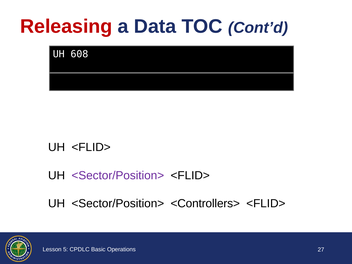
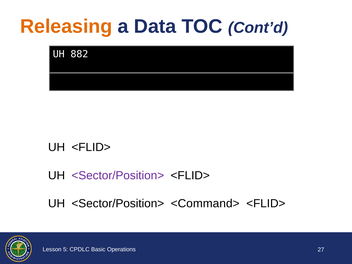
Releasing colour: red -> orange
608: 608 -> 882
<Controllers>: <Controllers> -> <Command>
